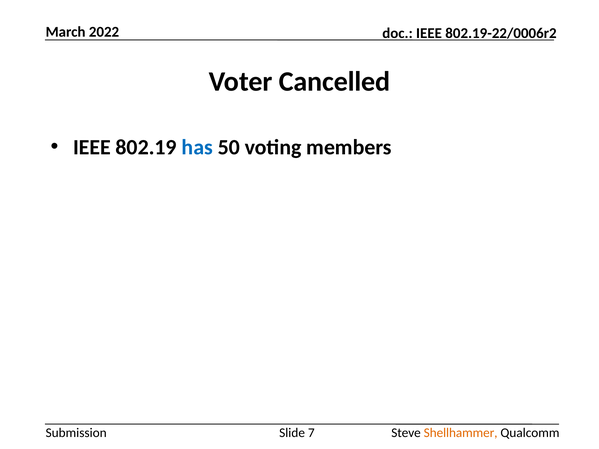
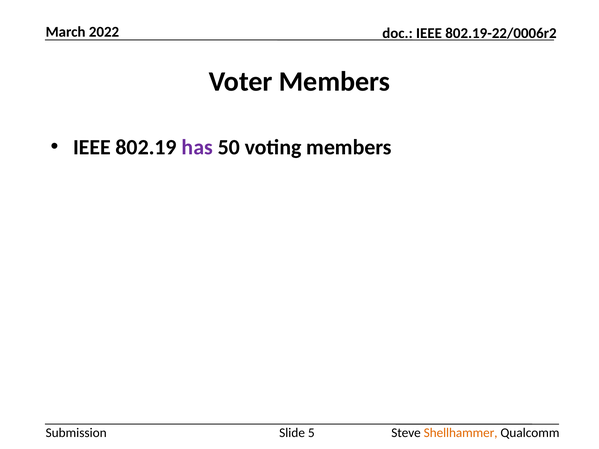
Voter Cancelled: Cancelled -> Members
has colour: blue -> purple
7: 7 -> 5
